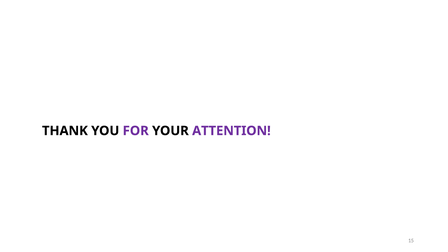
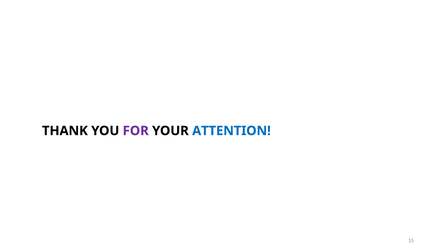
ATTENTION colour: purple -> blue
